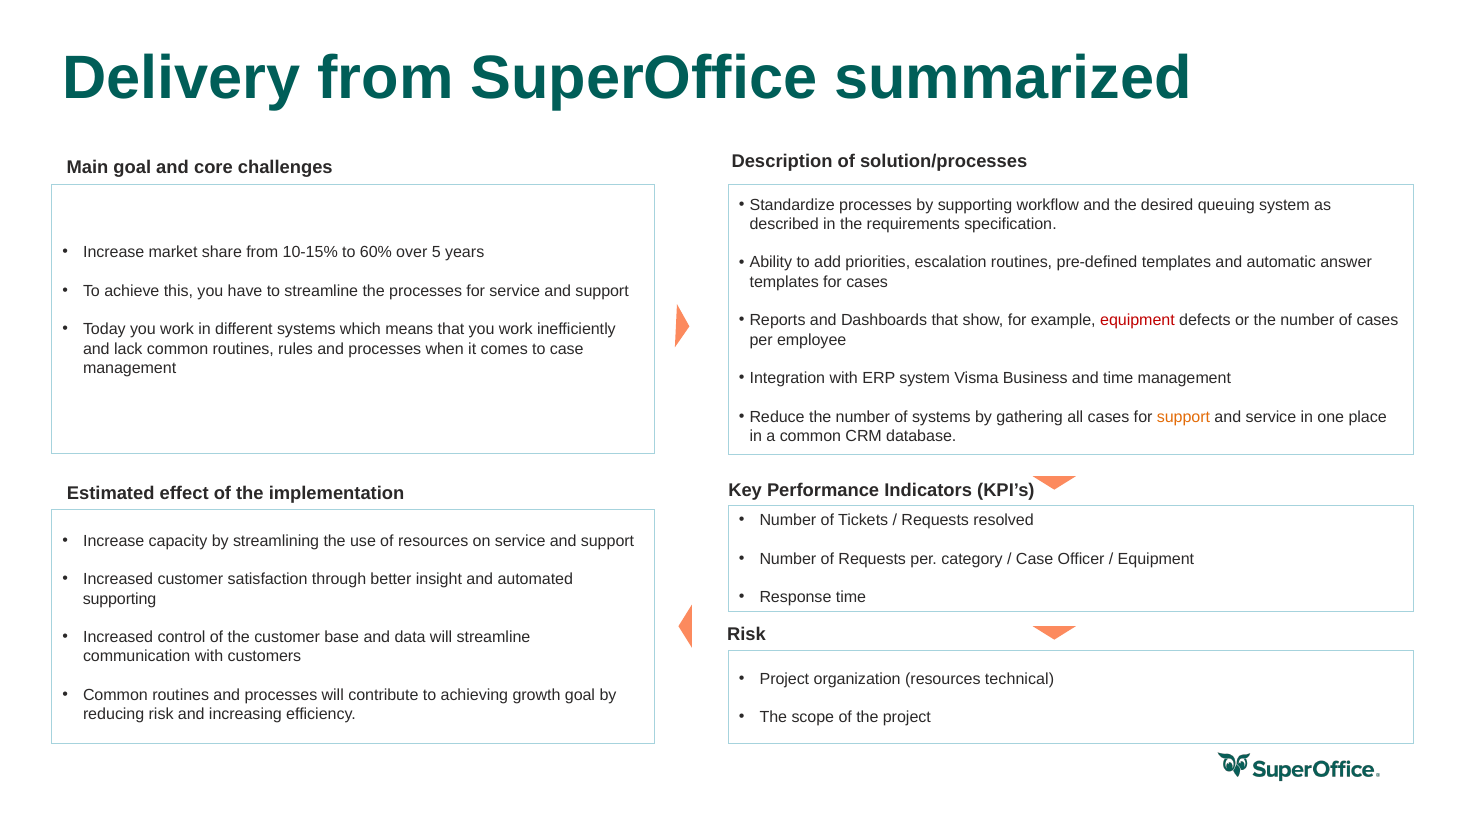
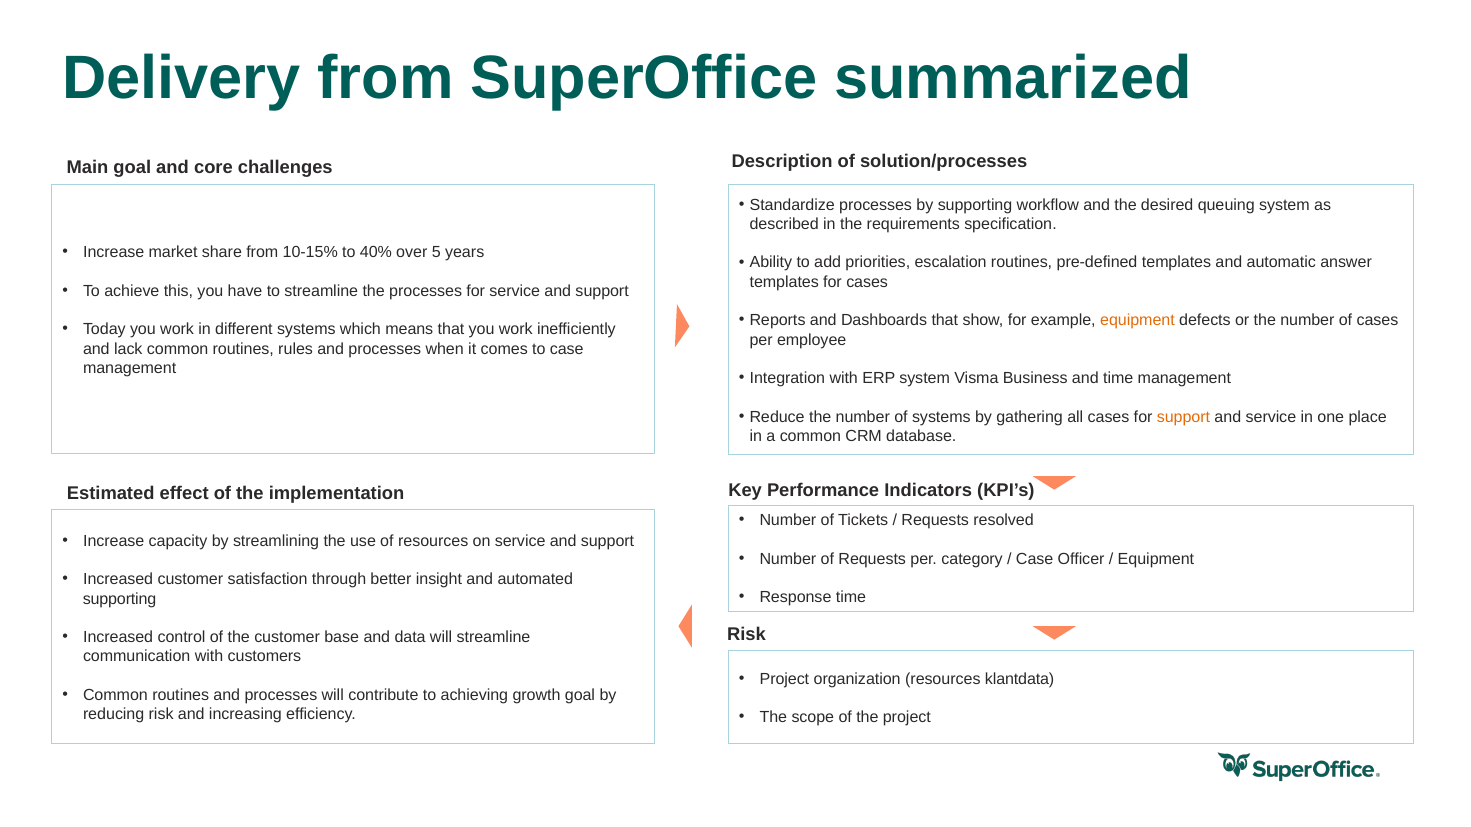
60%: 60% -> 40%
equipment at (1137, 321) colour: red -> orange
technical: technical -> klantdata
